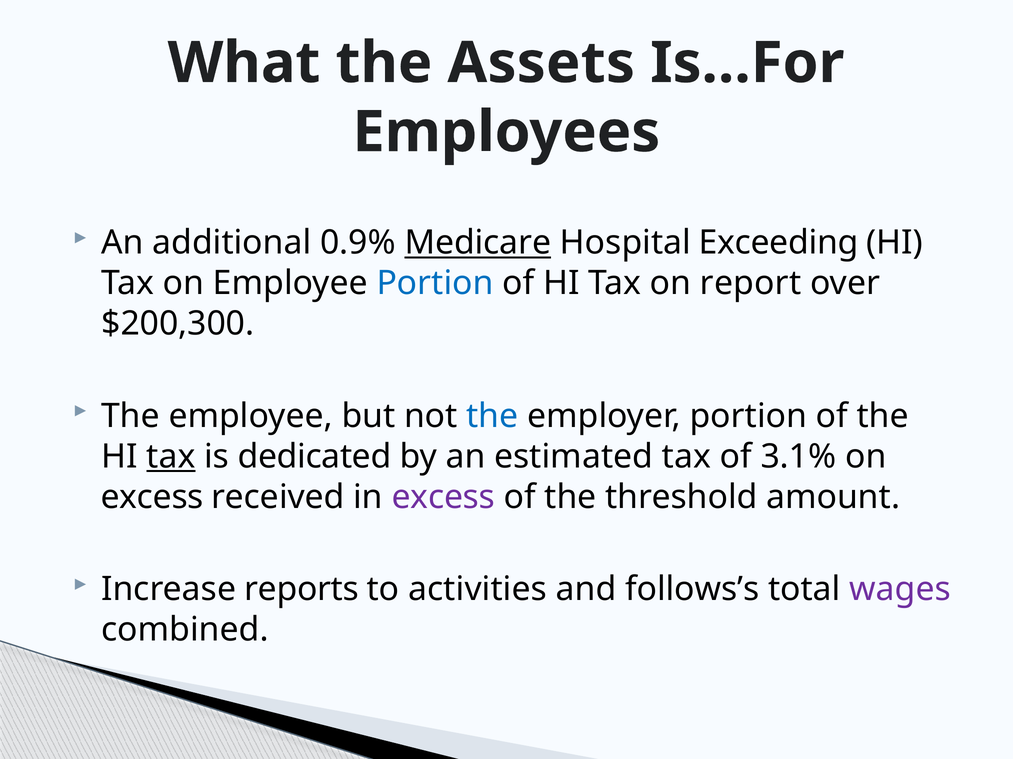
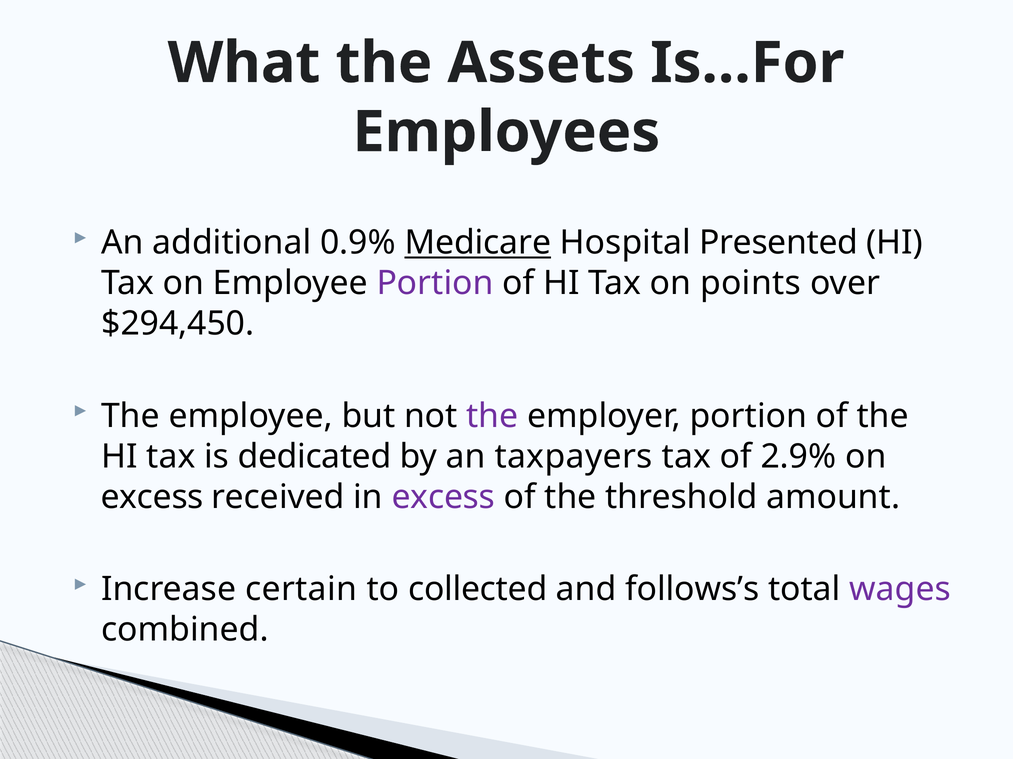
Exceeding: Exceeding -> Presented
Portion at (435, 284) colour: blue -> purple
report: report -> points
$200,300: $200,300 -> $294,450
the at (492, 416) colour: blue -> purple
tax at (171, 457) underline: present -> none
estimated: estimated -> taxpayers
3.1%: 3.1% -> 2.9%
reports: reports -> certain
activities: activities -> collected
